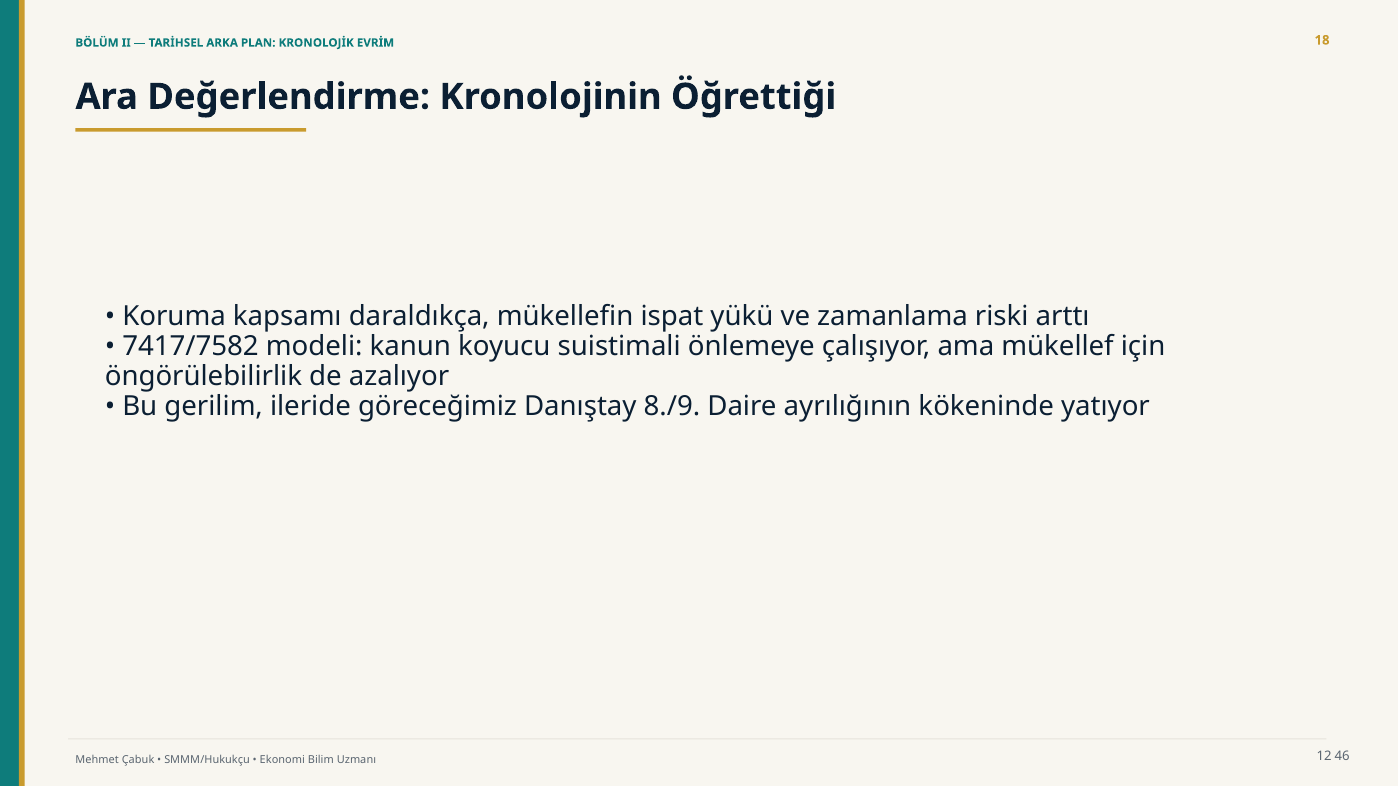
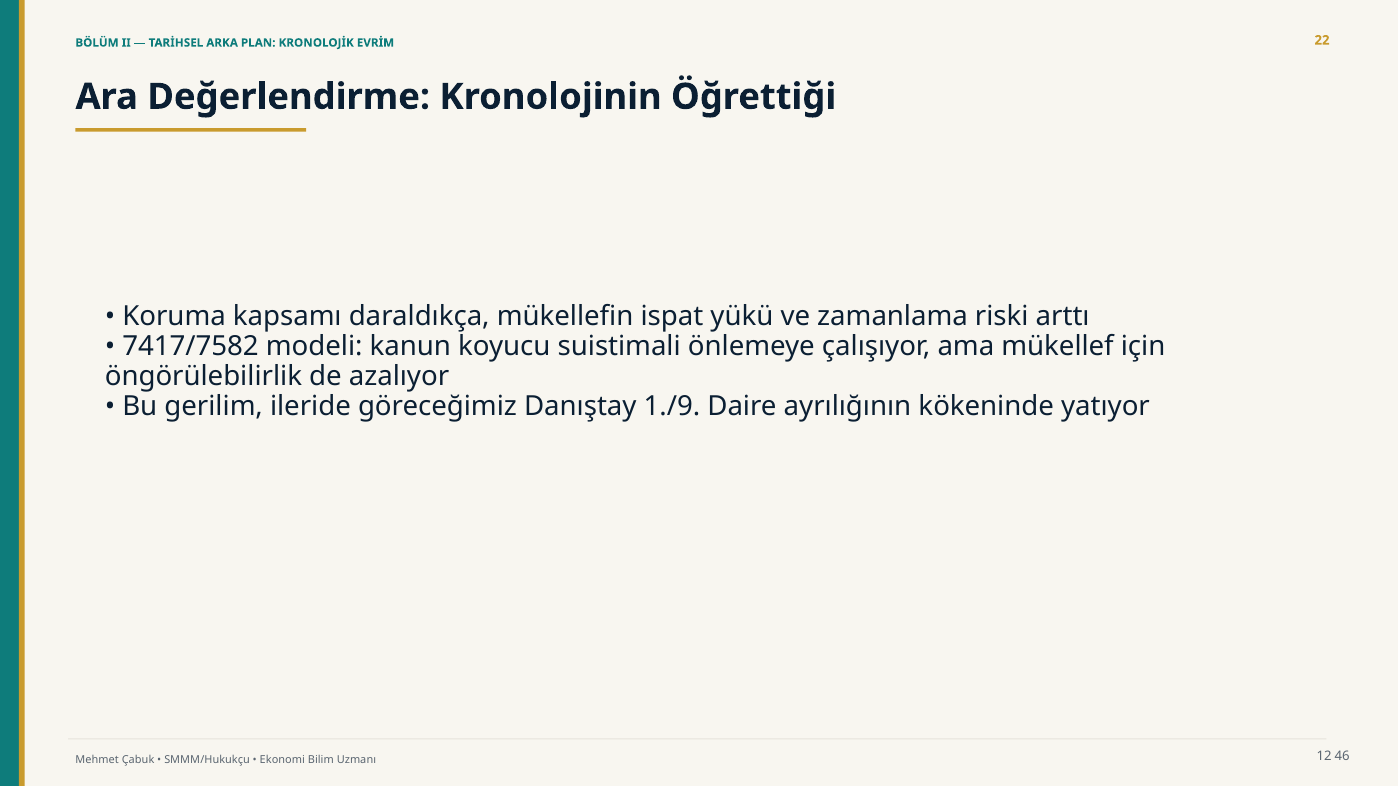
18: 18 -> 22
8./9: 8./9 -> 1./9
